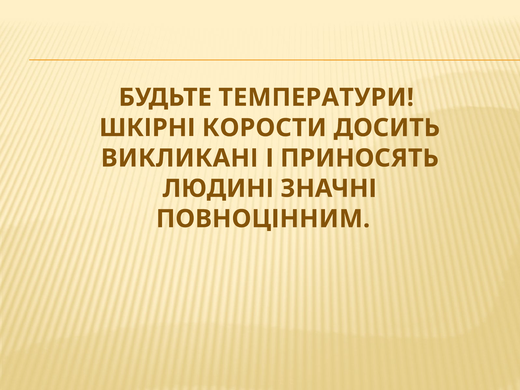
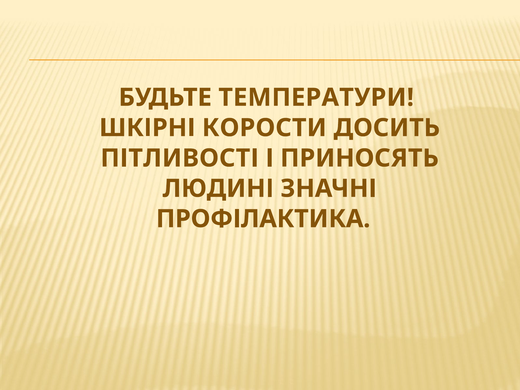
ВИКЛИКАНІ: ВИКЛИКАНІ -> ПІТЛИВОСТІ
ПОВНОЦІННИМ: ПОВНОЦІННИМ -> ПРОФІЛАКТИКА
